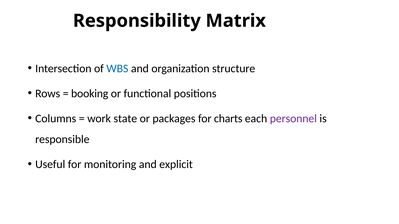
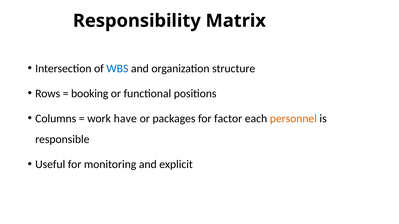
state: state -> have
charts: charts -> factor
personnel colour: purple -> orange
